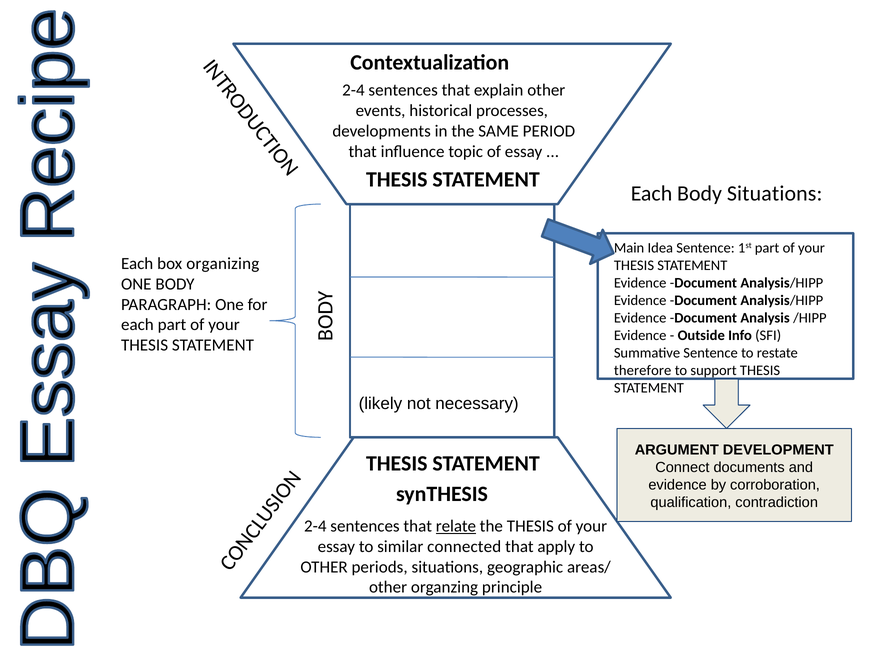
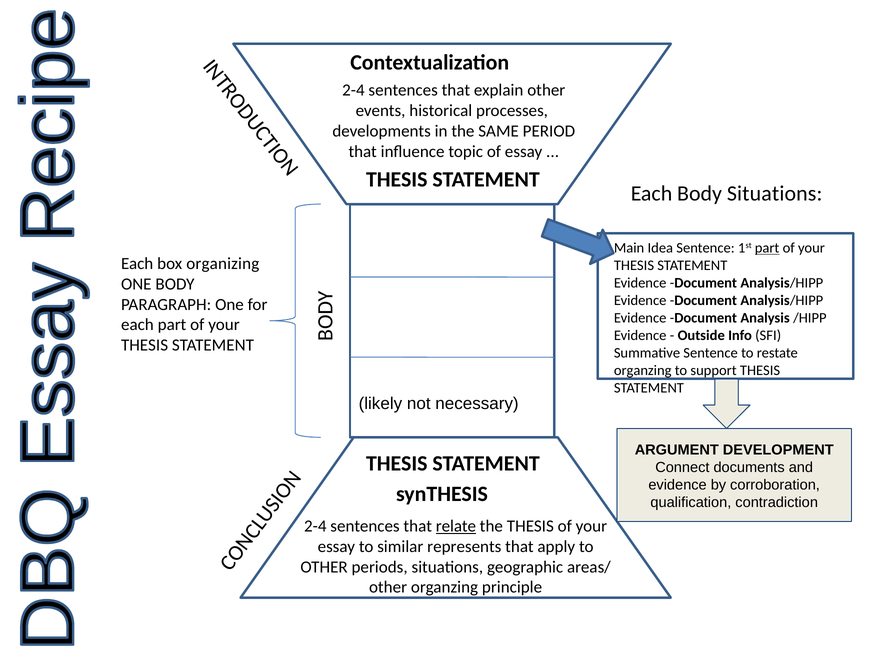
part at (767, 248) underline: none -> present
therefore at (643, 371): therefore -> organzing
connected: connected -> represents
